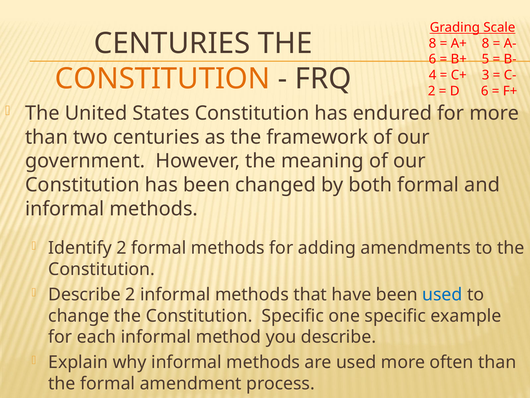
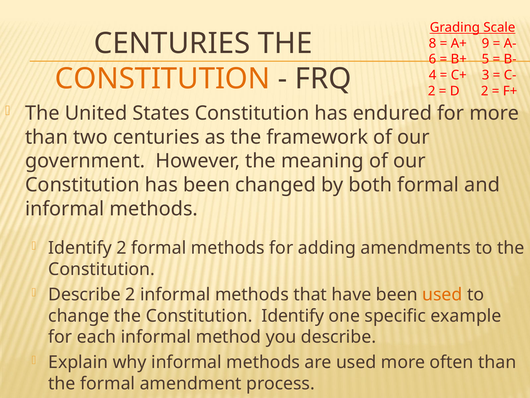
A+ 8: 8 -> 9
D 6: 6 -> 2
used at (442, 294) colour: blue -> orange
Constitution Specific: Specific -> Identify
